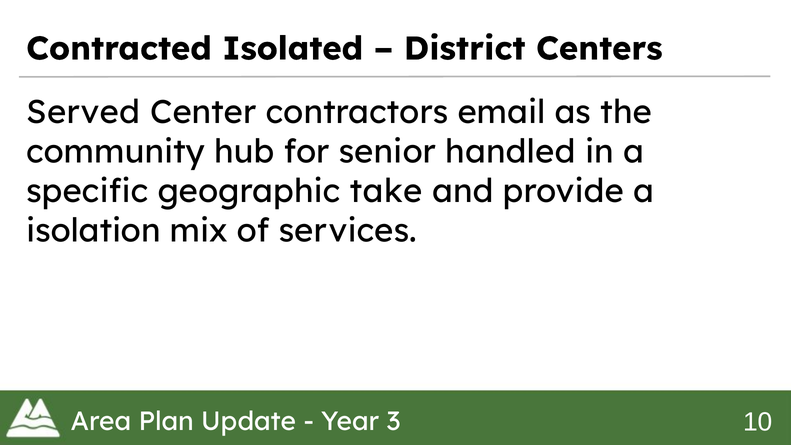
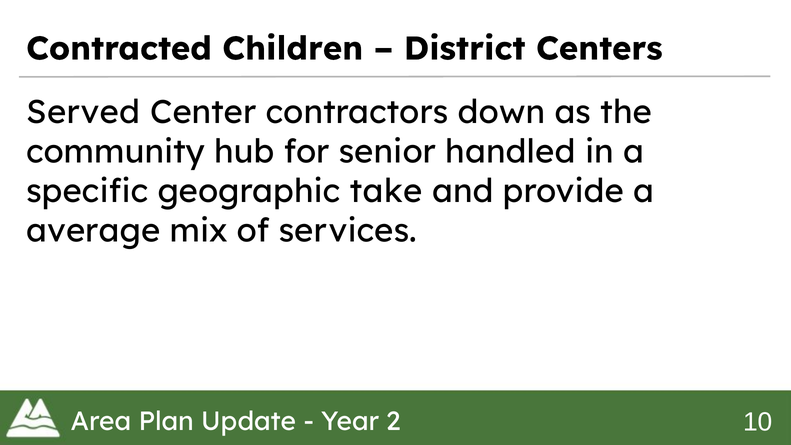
Isolated: Isolated -> Children
email: email -> down
isolation: isolation -> average
3: 3 -> 2
